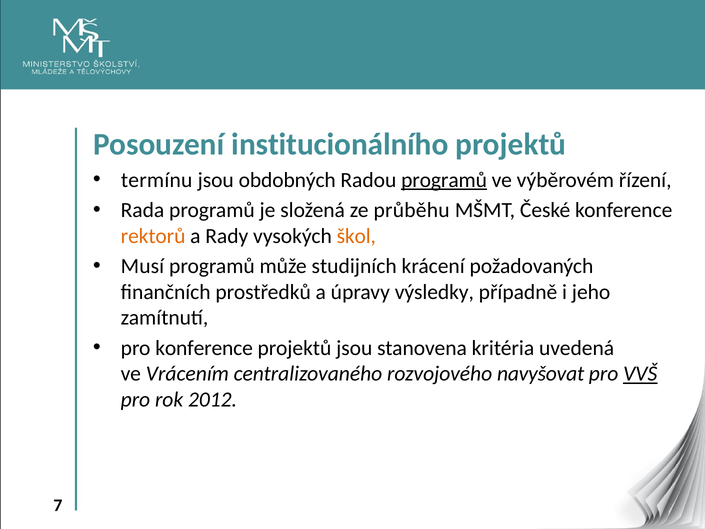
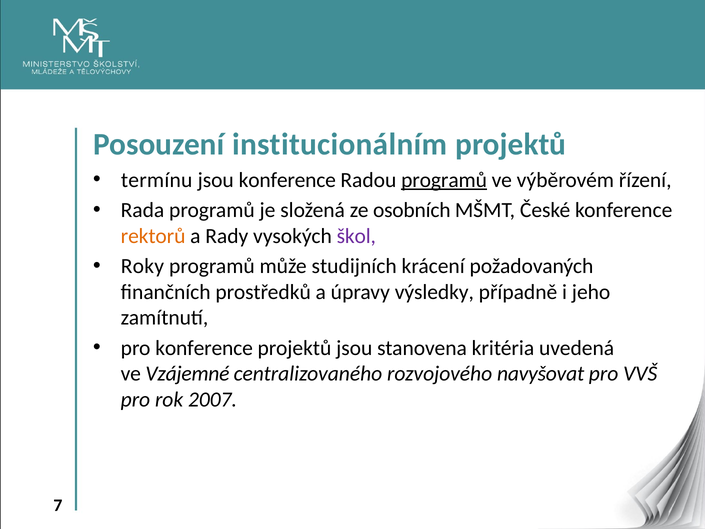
institucionálního: institucionálního -> institucionálním
jsou obdobných: obdobných -> konference
průběhu: průběhu -> osobních
škol colour: orange -> purple
Musí: Musí -> Roky
Vrácením: Vrácením -> Vzájemné
VVŠ underline: present -> none
2012: 2012 -> 2007
